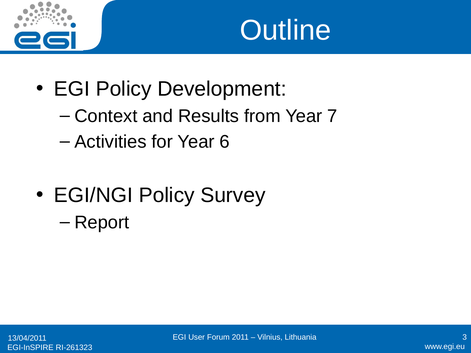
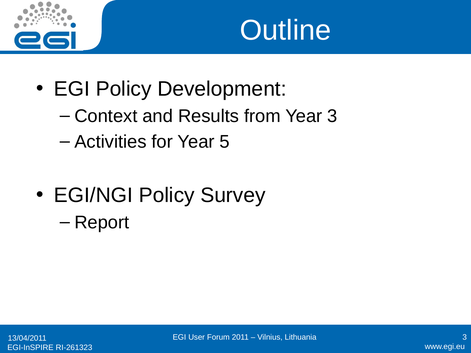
Year 7: 7 -> 3
6: 6 -> 5
